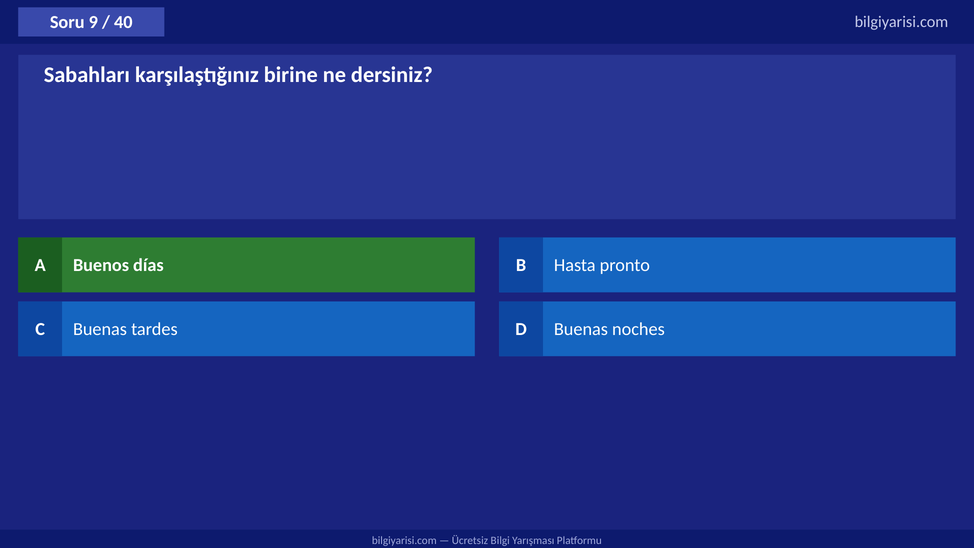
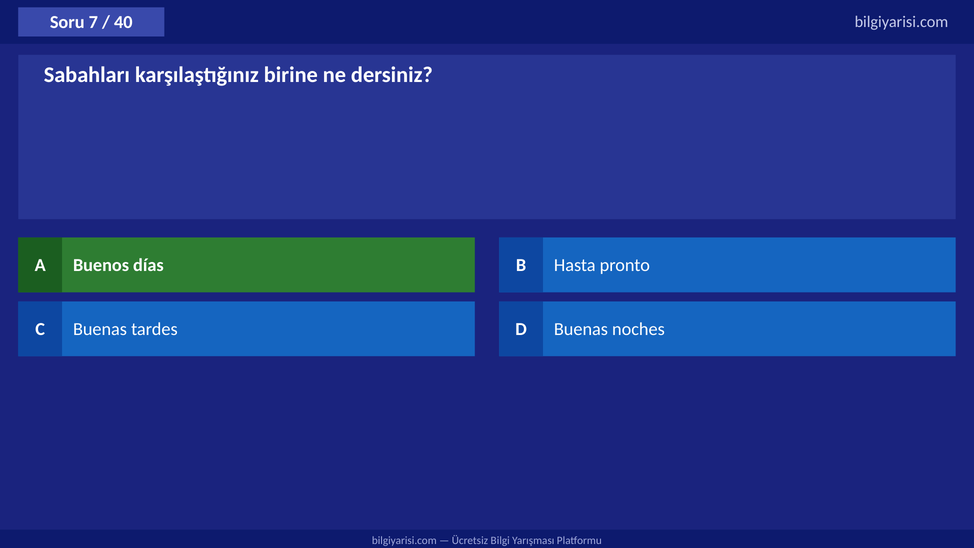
9: 9 -> 7
